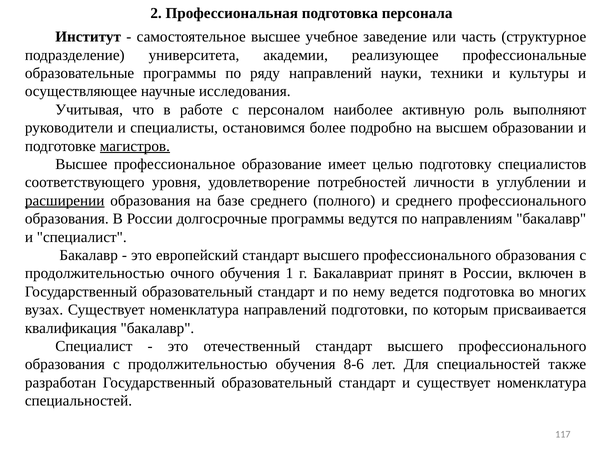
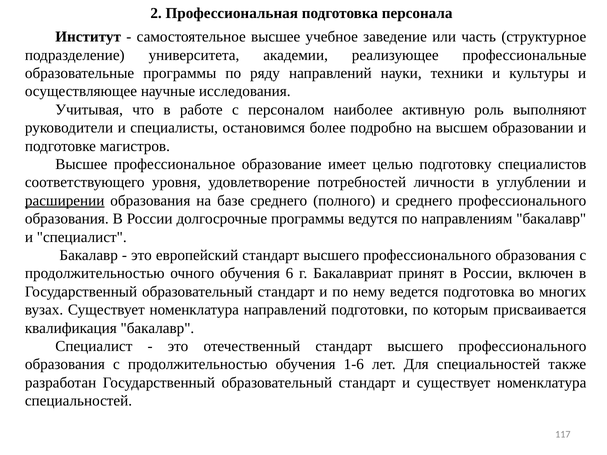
магистров underline: present -> none
1: 1 -> 6
8-6: 8-6 -> 1-6
